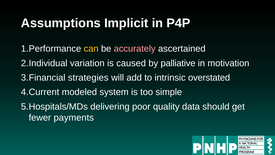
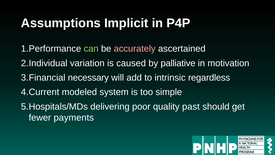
can colour: yellow -> light green
strategies: strategies -> necessary
overstated: overstated -> regardless
data: data -> past
